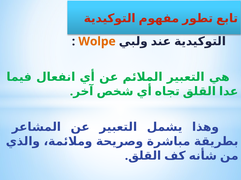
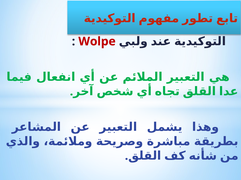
Wolpe colour: orange -> red
